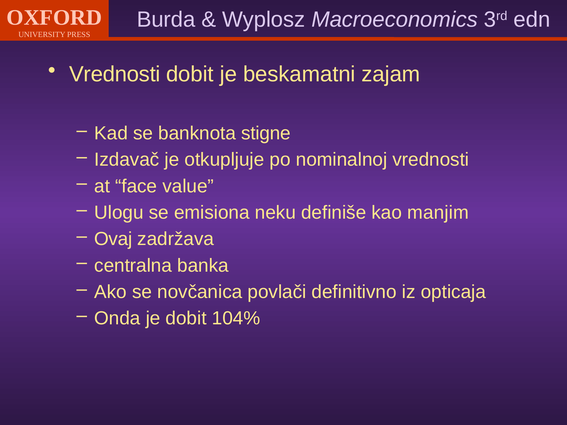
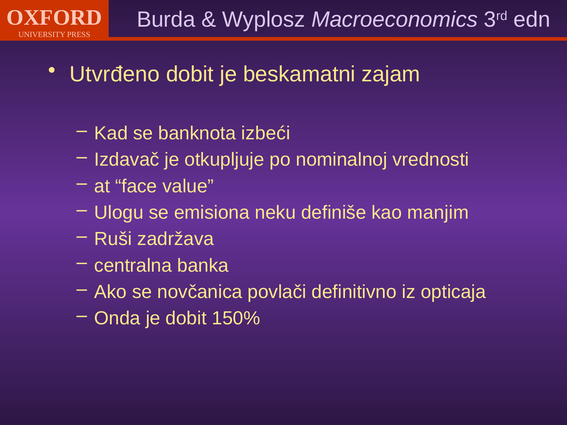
Vrednosti at (115, 74): Vrednosti -> Utvrđeno
stigne: stigne -> izbeći
Ovaj: Ovaj -> Ruši
104%: 104% -> 150%
